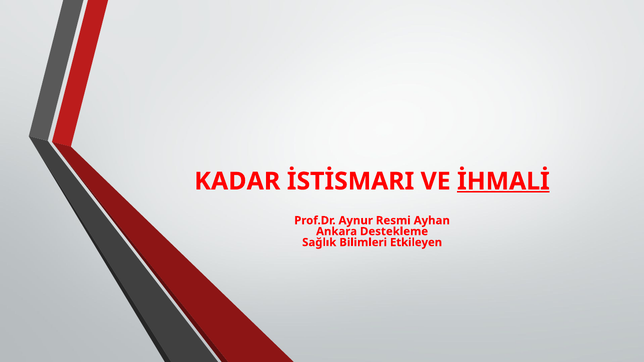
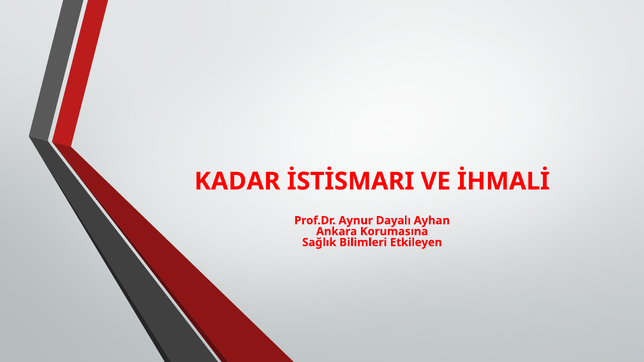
İHMALİ underline: present -> none
Resmi: Resmi -> Dayalı
Destekleme: Destekleme -> Korumasına
